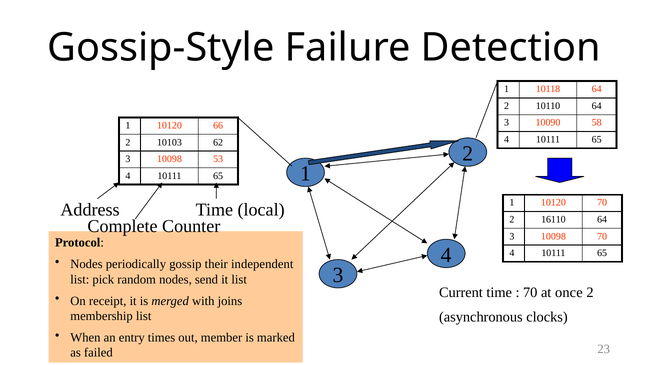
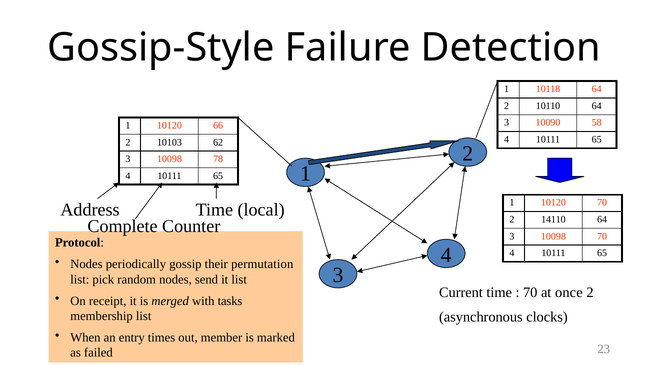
53: 53 -> 78
16110: 16110 -> 14110
independent: independent -> permutation
joins: joins -> tasks
